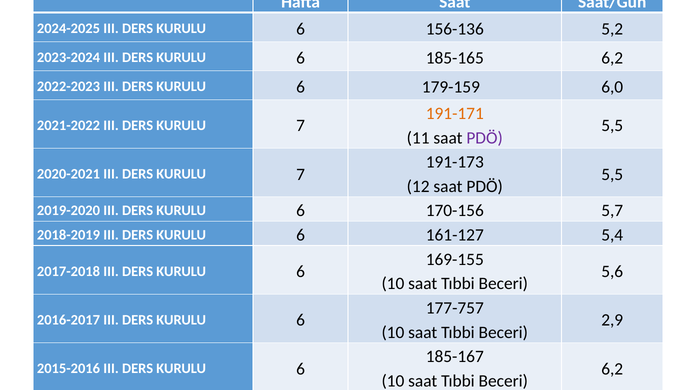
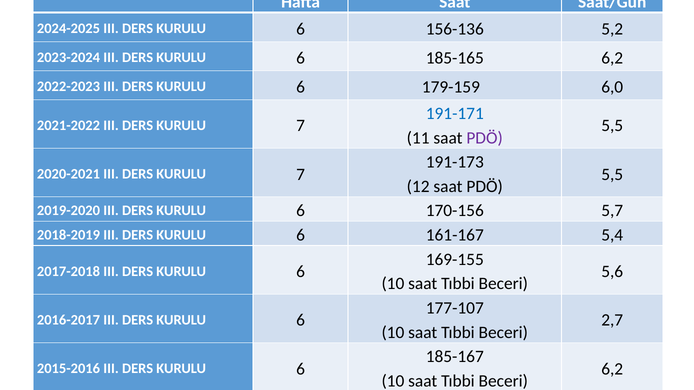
191-171 colour: orange -> blue
161-127: 161-127 -> 161-167
177-757: 177-757 -> 177-107
2,9: 2,9 -> 2,7
